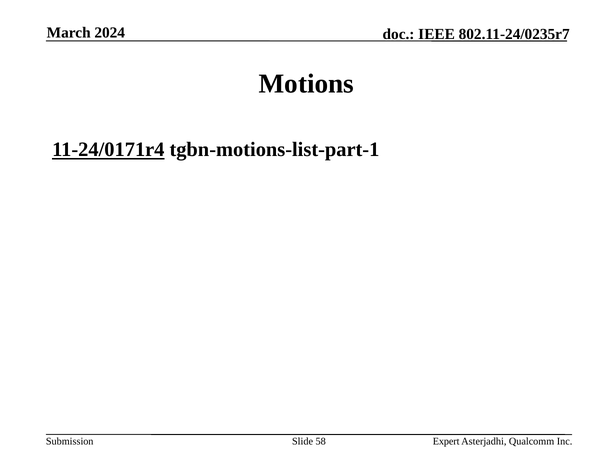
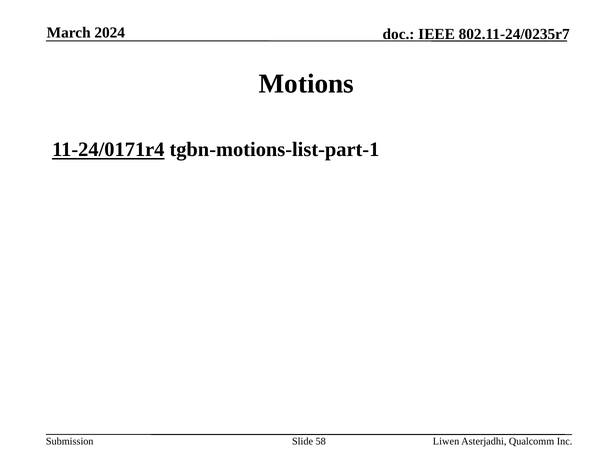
Expert: Expert -> Liwen
